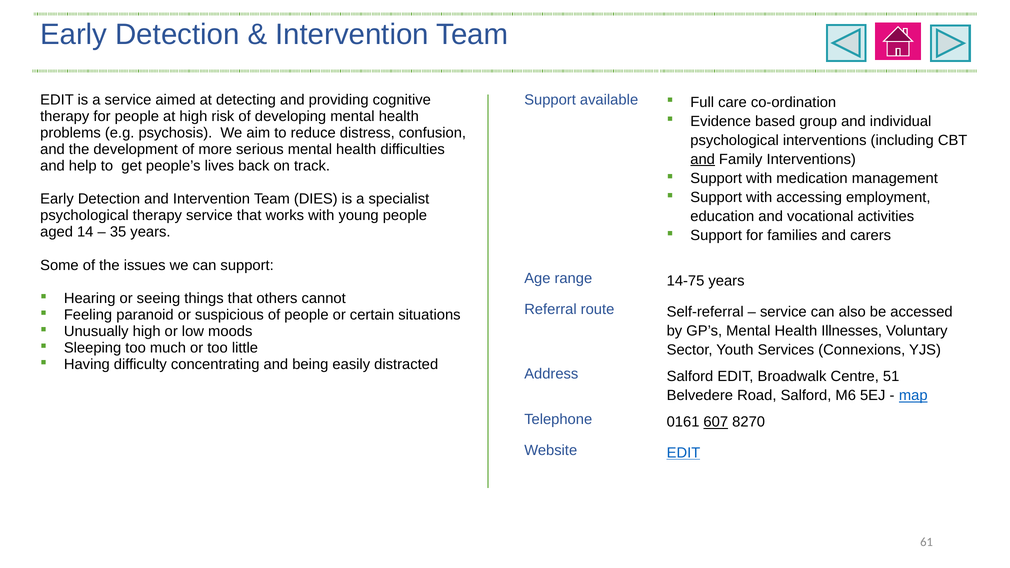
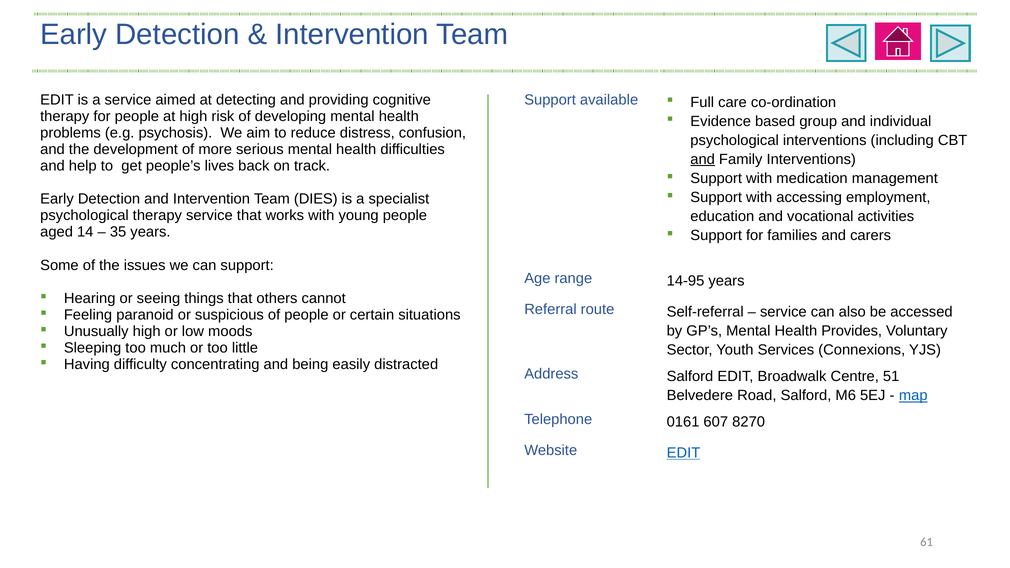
14-75: 14-75 -> 14-95
Illnesses: Illnesses -> Provides
607 underline: present -> none
